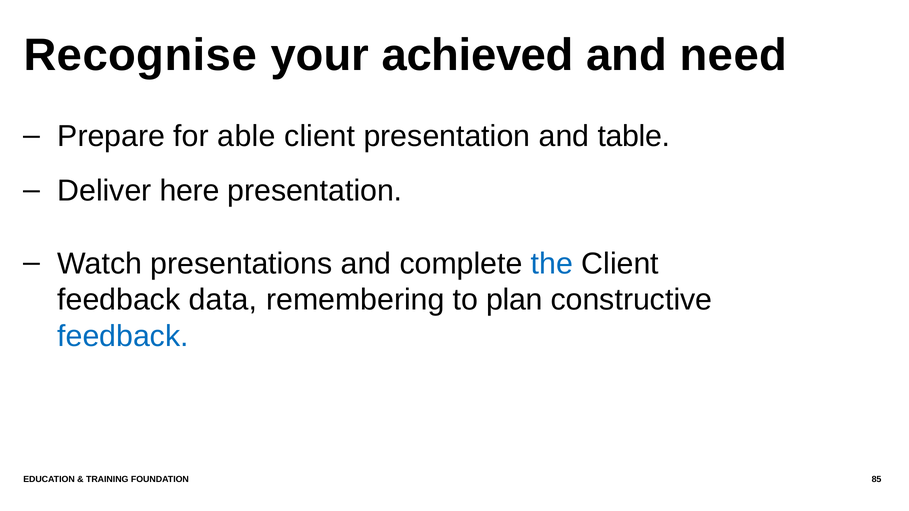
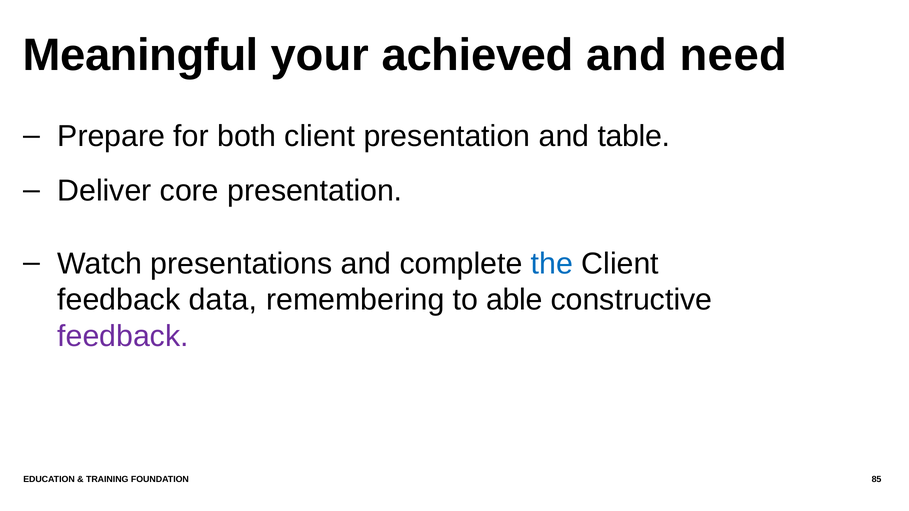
Recognise: Recognise -> Meaningful
able: able -> both
here: here -> core
plan: plan -> able
feedback at (123, 337) colour: blue -> purple
